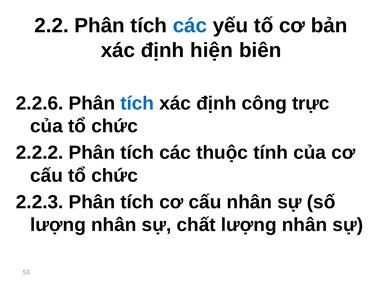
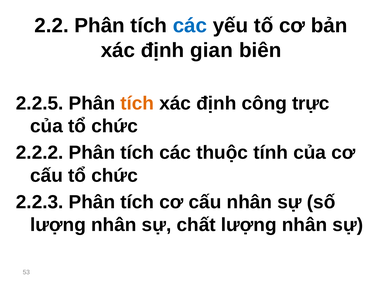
hiện: hiện -> gian
2.2.6: 2.2.6 -> 2.2.5
tích at (137, 103) colour: blue -> orange
